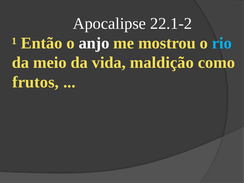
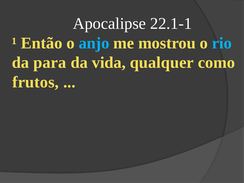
22.1-2: 22.1-2 -> 22.1-1
anjo colour: white -> light blue
meio: meio -> para
maldição: maldição -> qualquer
